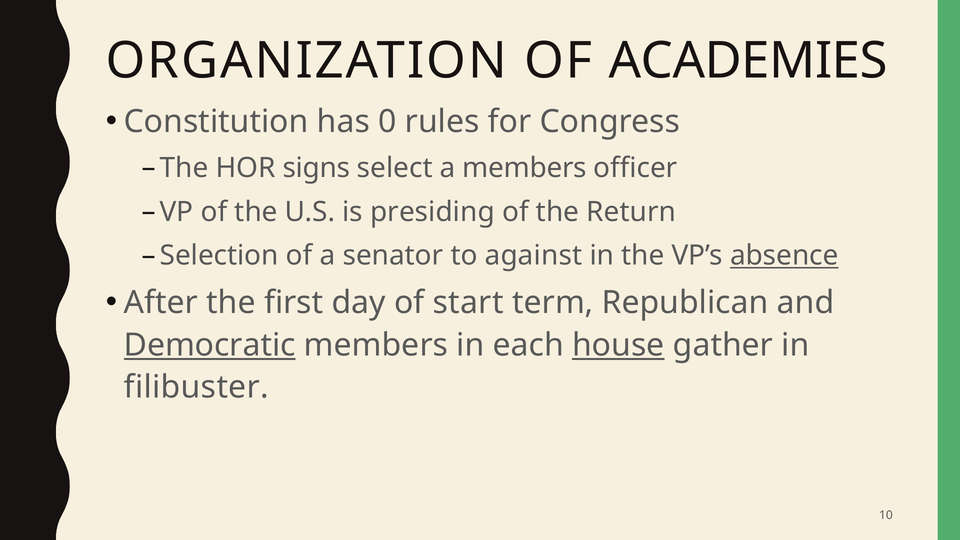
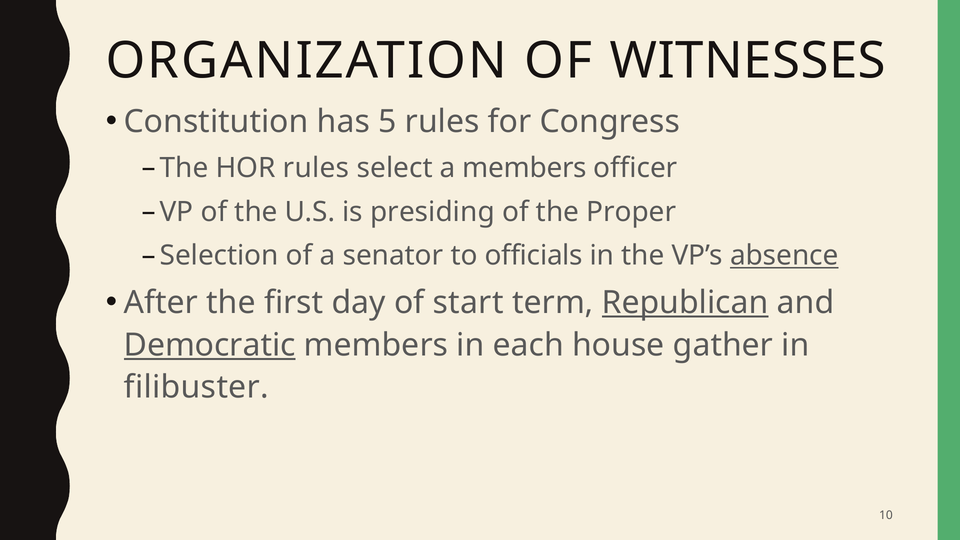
ACADEMIES: ACADEMIES -> WITNESSES
0: 0 -> 5
HOR signs: signs -> rules
Return: Return -> Proper
against: against -> officials
Republican underline: none -> present
house underline: present -> none
